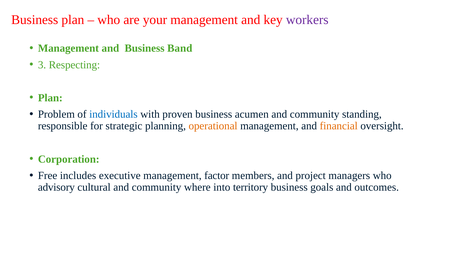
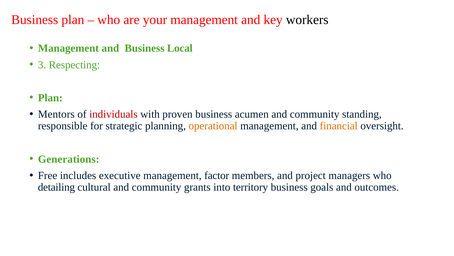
workers colour: purple -> black
Band: Band -> Local
Problem: Problem -> Mentors
individuals colour: blue -> red
Corporation: Corporation -> Generations
advisory: advisory -> detailing
where: where -> grants
